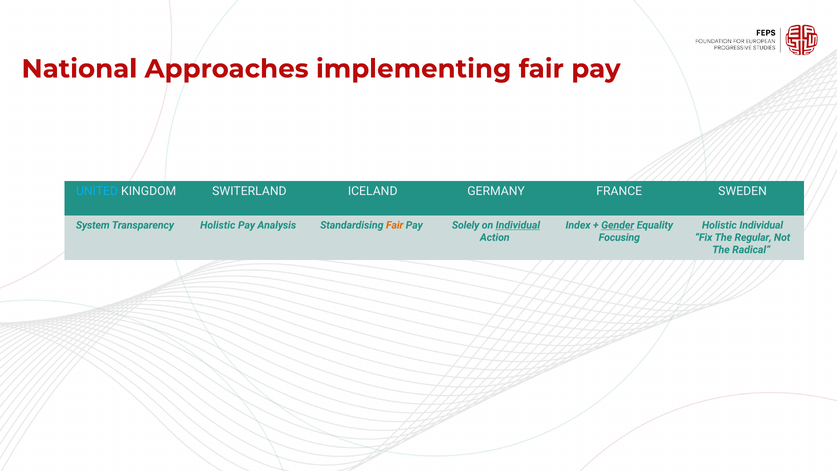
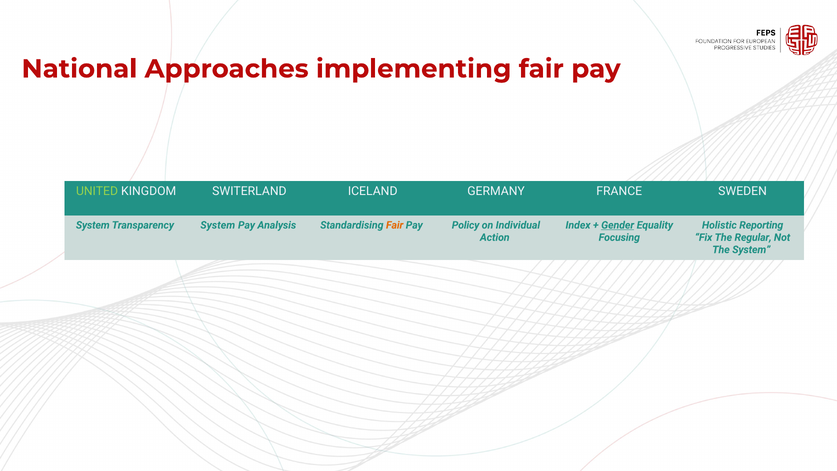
UNITED colour: light blue -> light green
Transparency Holistic: Holistic -> System
Solely: Solely -> Policy
Individual at (518, 225) underline: present -> none
Holistic Individual: Individual -> Reporting
The Radical: Radical -> System
